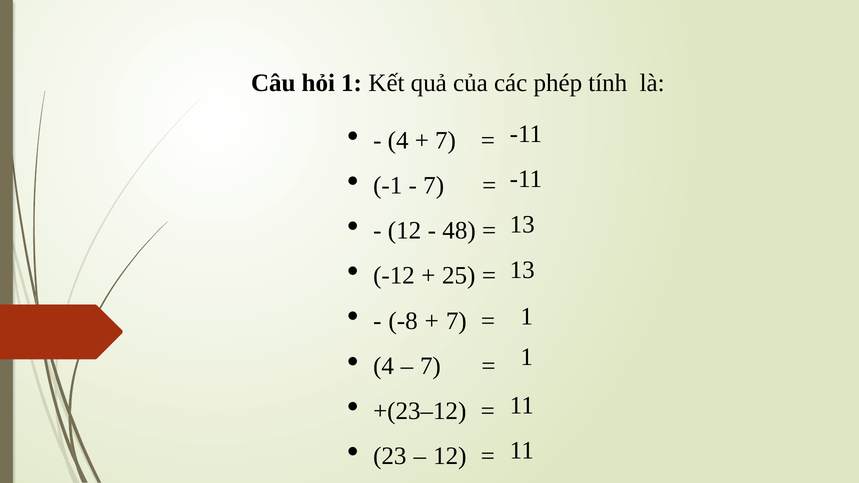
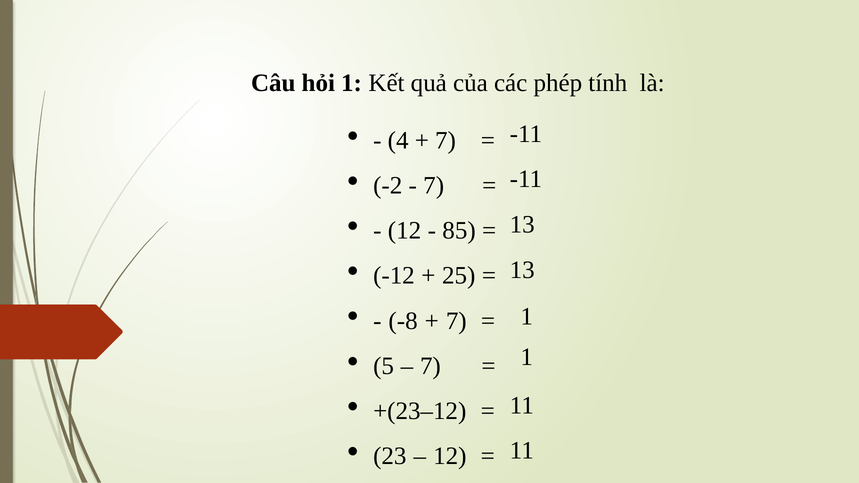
-1: -1 -> -2
48: 48 -> 85
4 at (384, 366): 4 -> 5
